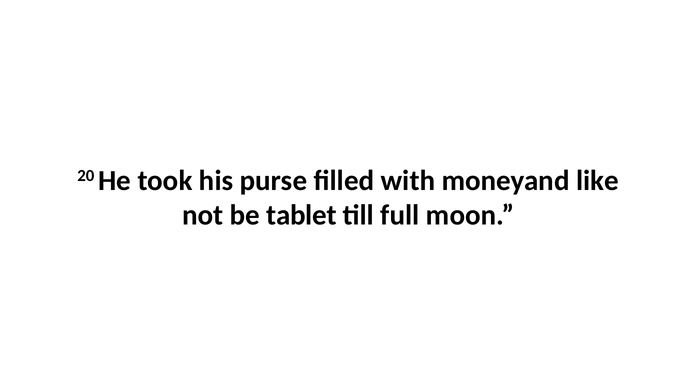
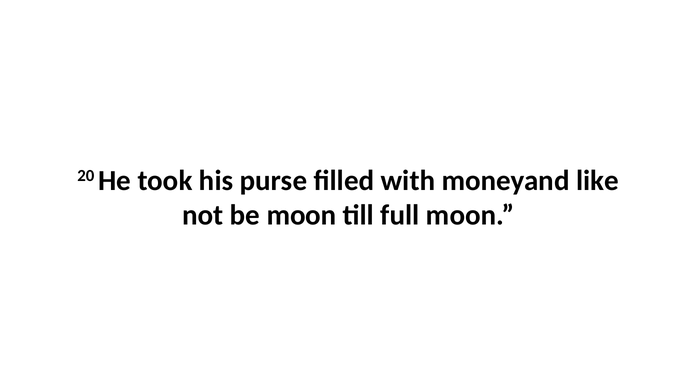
be tablet: tablet -> moon
